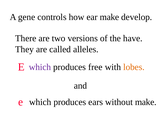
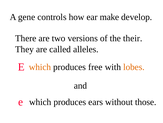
have: have -> their
which at (40, 67) colour: purple -> orange
without make: make -> those
